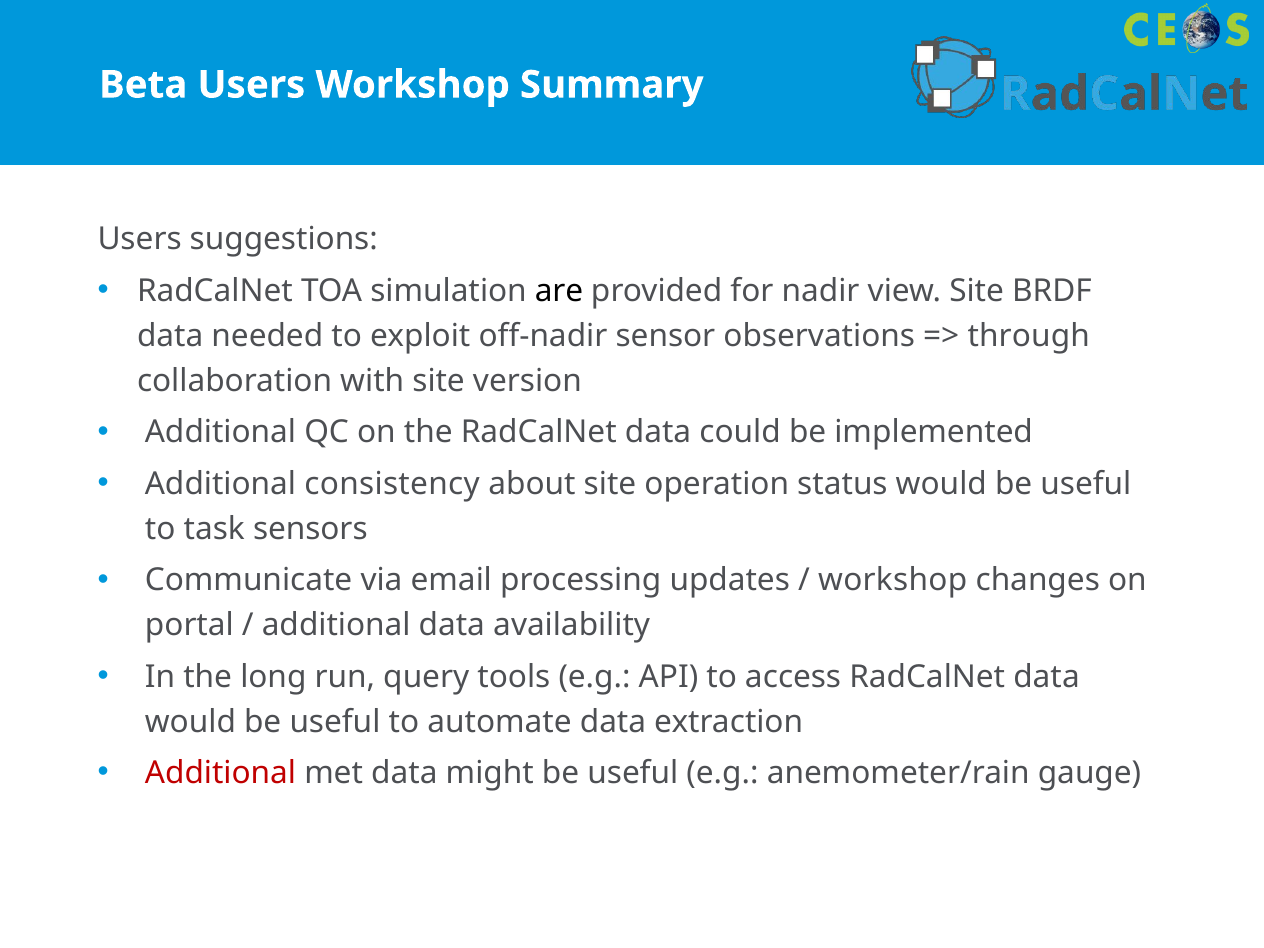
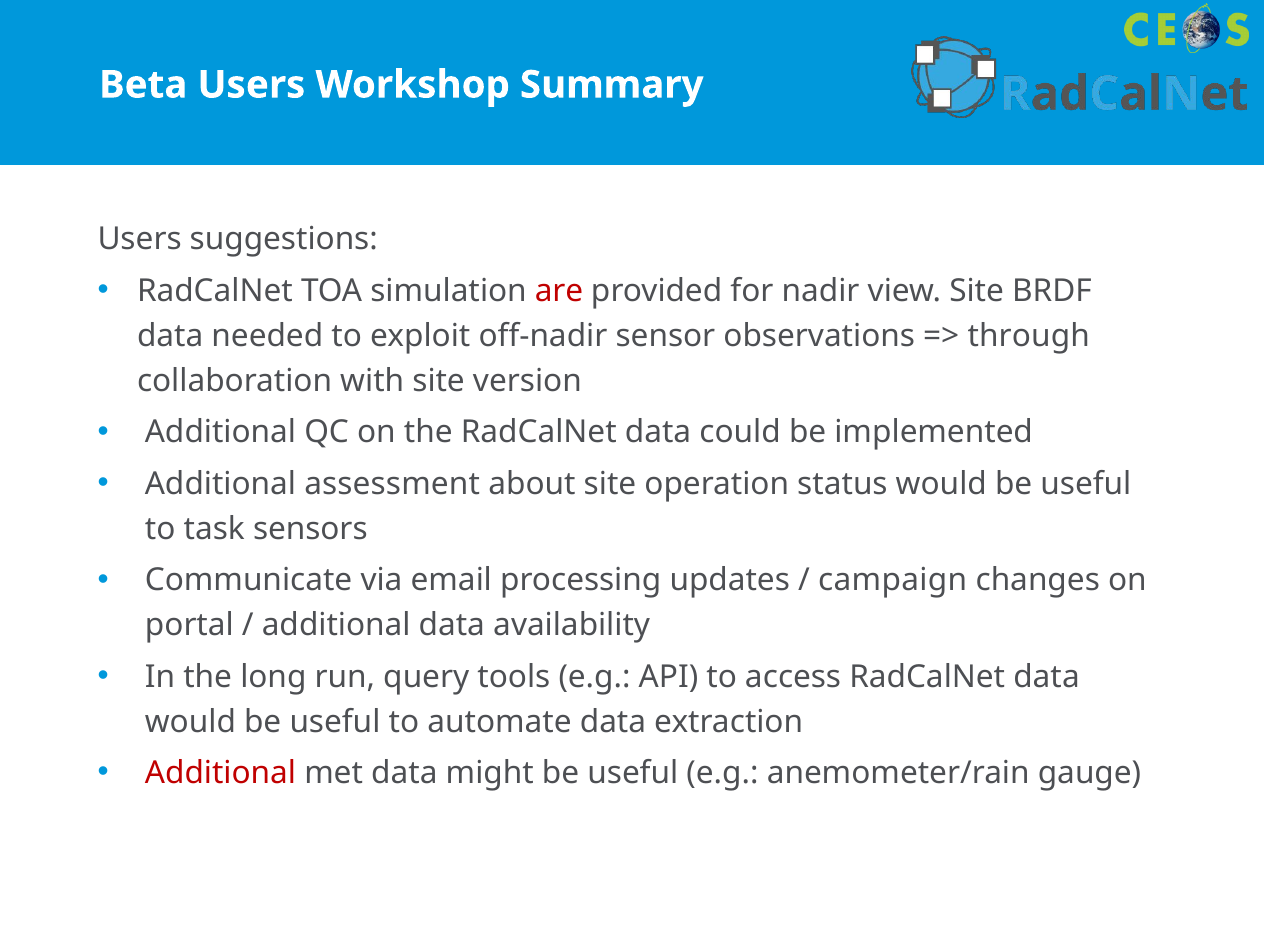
are colour: black -> red
consistency: consistency -> assessment
workshop at (893, 580): workshop -> campaign
